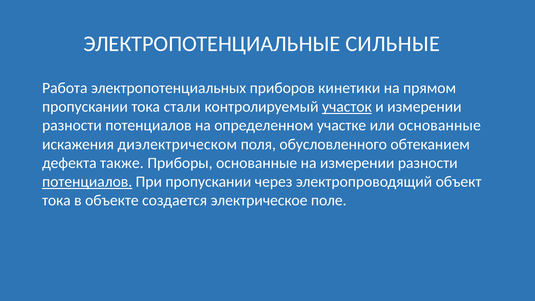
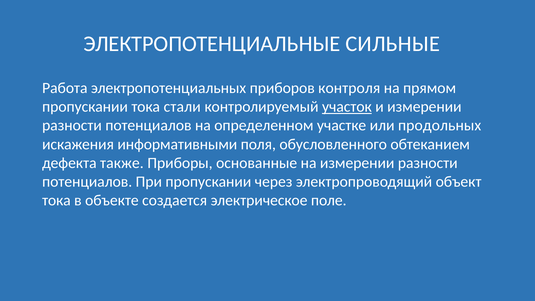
кинетики: кинетики -> контроля
или основанные: основанные -> продольных
диэлектрическом: диэлектрическом -> информативными
потенциалов at (87, 182) underline: present -> none
